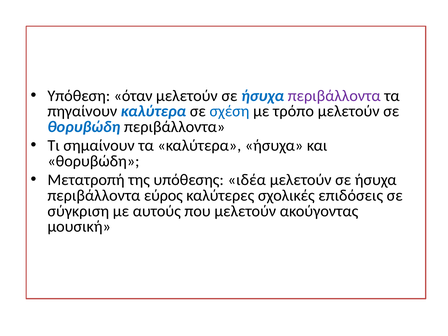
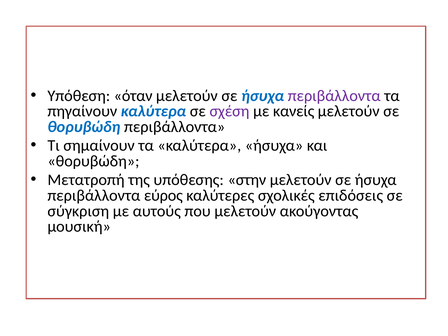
σχέση colour: blue -> purple
τρόπο: τρόπο -> κανείς
ιδέα: ιδέα -> στην
